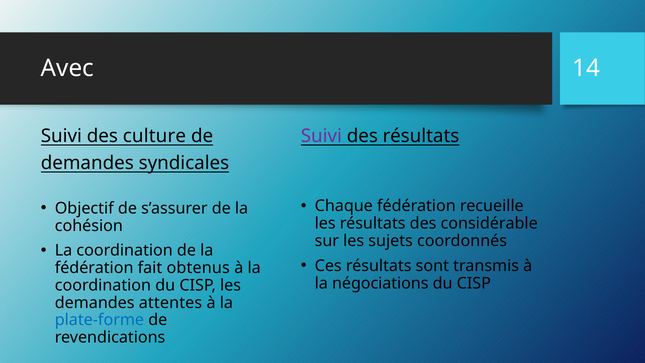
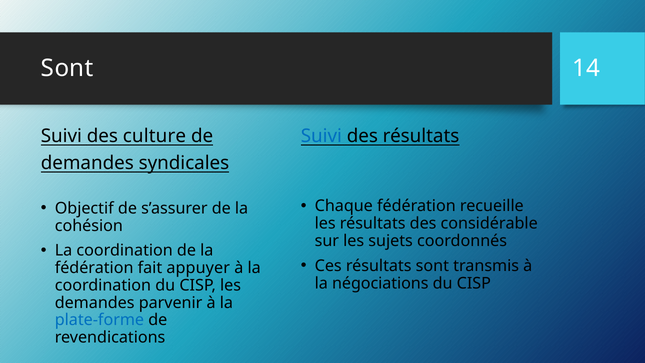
Avec at (67, 68): Avec -> Sont
Suivi at (321, 136) colour: purple -> blue
obtenus: obtenus -> appuyer
attentes: attentes -> parvenir
